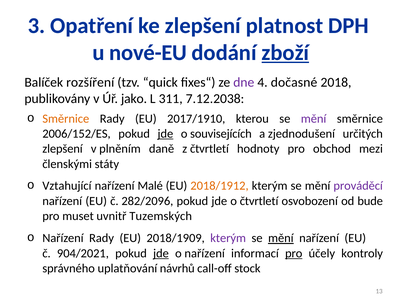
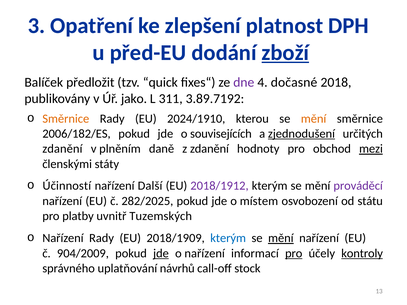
nové-EU: nové-EU -> před-EU
rozšíření: rozšíření -> předložit
7.12.2038: 7.12.2038 -> 3.89.7192
2017/1910: 2017/1910 -> 2024/1910
mění at (314, 119) colour: purple -> orange
2006/152/ES: 2006/152/ES -> 2006/182/ES
jde at (165, 134) underline: present -> none
zjednodušení underline: none -> present
zlepšení at (63, 149): zlepšení -> zdanění
z čtvrtletí: čtvrtletí -> zdanění
mezi underline: none -> present
Vztahující: Vztahující -> Účinností
Malé: Malé -> Další
2018/1912 colour: orange -> purple
282/2096: 282/2096 -> 282/2025
o čtvrtletí: čtvrtletí -> místem
bude: bude -> státu
muset: muset -> platby
kterým at (228, 238) colour: purple -> blue
904/2021: 904/2021 -> 904/2009
kontroly underline: none -> present
